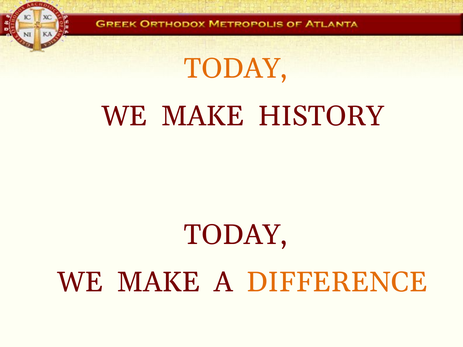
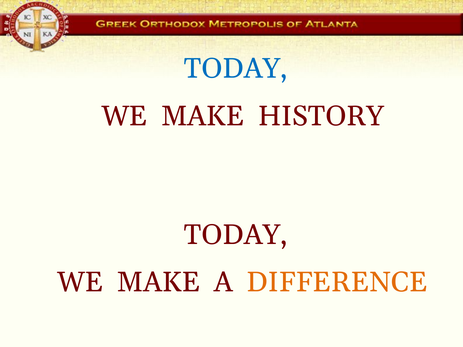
TODAY at (236, 69) colour: orange -> blue
